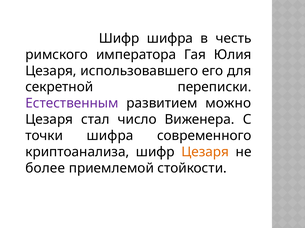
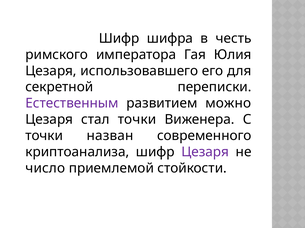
стал число: число -> точки
точки шифра: шифра -> назван
Цезаря at (205, 152) colour: orange -> purple
более: более -> число
